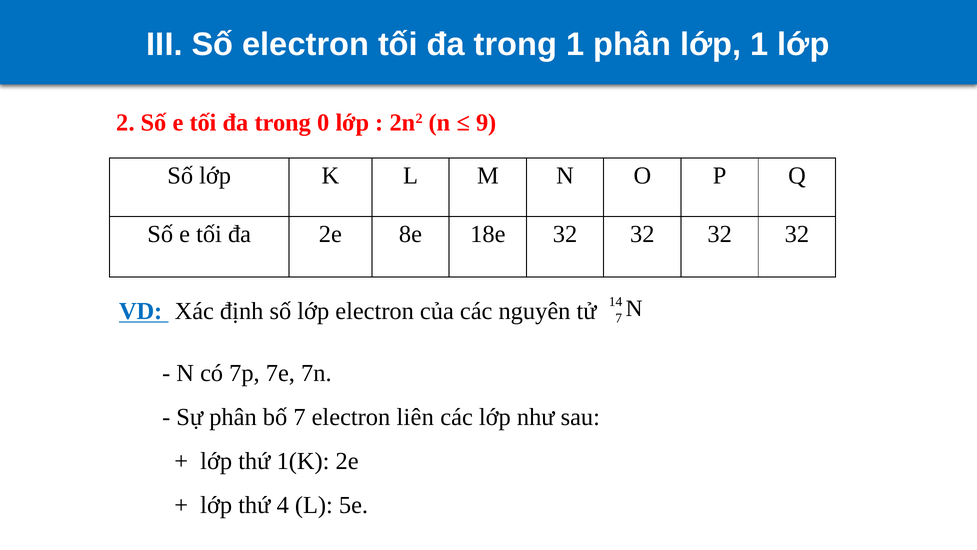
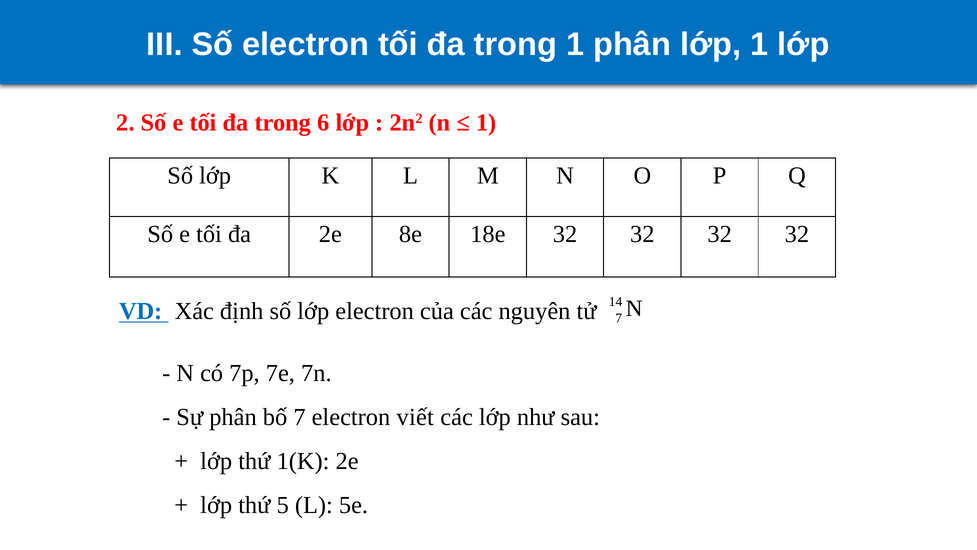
0: 0 -> 6
9 at (486, 123): 9 -> 1
liên: liên -> viết
4: 4 -> 5
